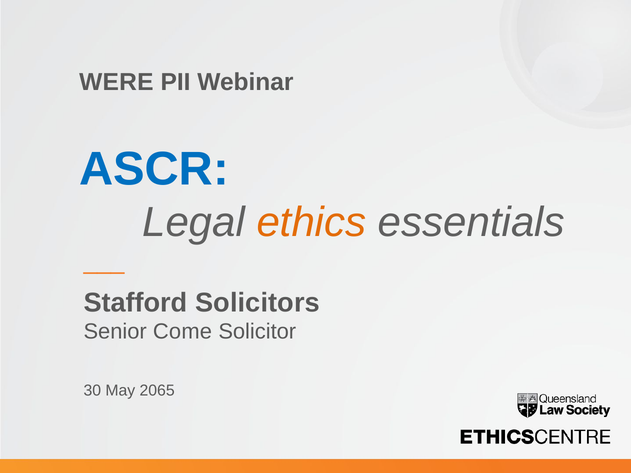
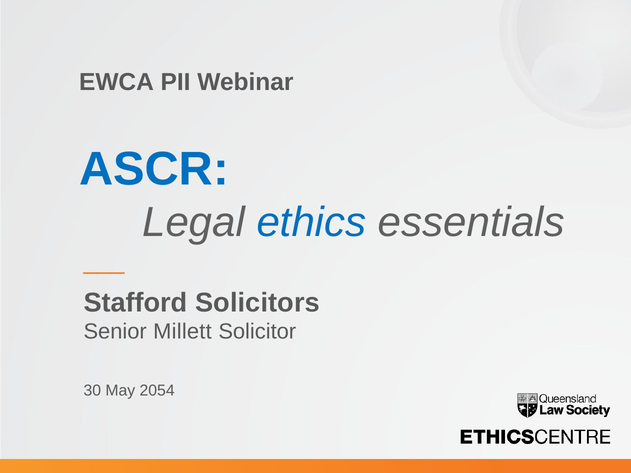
WERE: WERE -> EWCA
ethics colour: orange -> blue
Come: Come -> Millett
2065: 2065 -> 2054
